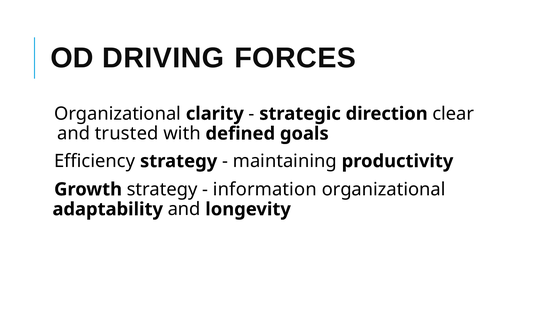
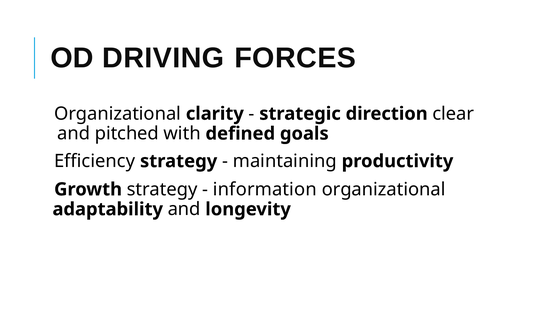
trusted: trusted -> pitched
